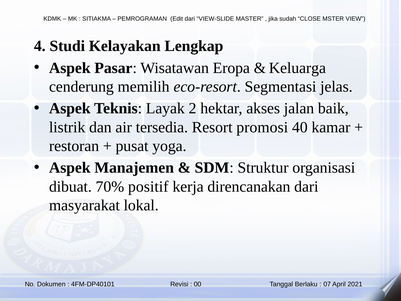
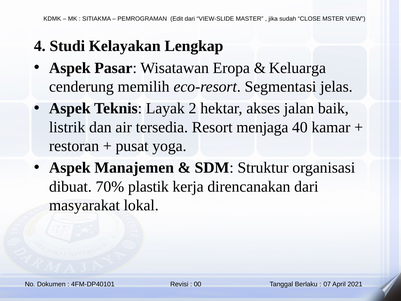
promosi: promosi -> menjaga
positif: positif -> plastik
